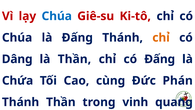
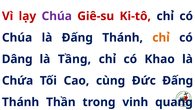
Chúa at (57, 16) colour: blue -> purple
là Thần: Thần -> Tầng
có Đấng: Đấng -> Khao
Đức Phán: Phán -> Đấng
